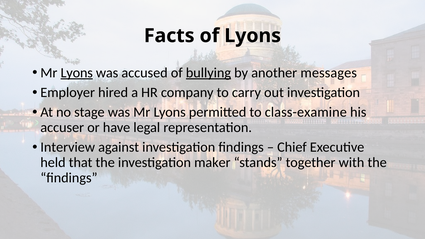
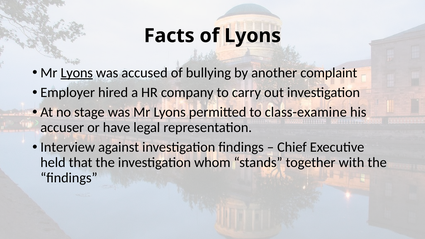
bullying underline: present -> none
messages: messages -> complaint
maker: maker -> whom
